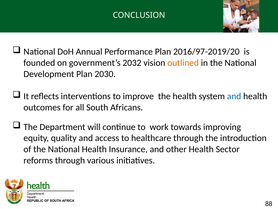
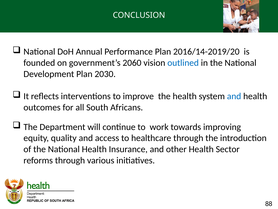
2016/97-2019/20: 2016/97-2019/20 -> 2016/14-2019/20
2032: 2032 -> 2060
outlined colour: orange -> blue
